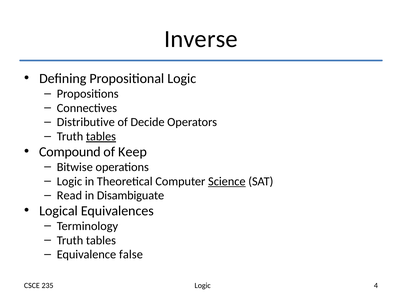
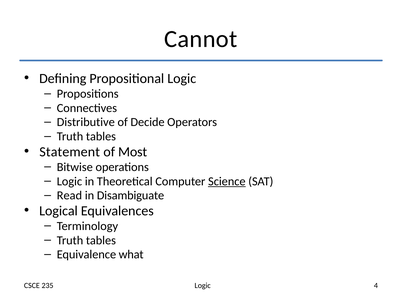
Inverse: Inverse -> Cannot
tables at (101, 136) underline: present -> none
Compound: Compound -> Statement
Keep: Keep -> Most
false: false -> what
